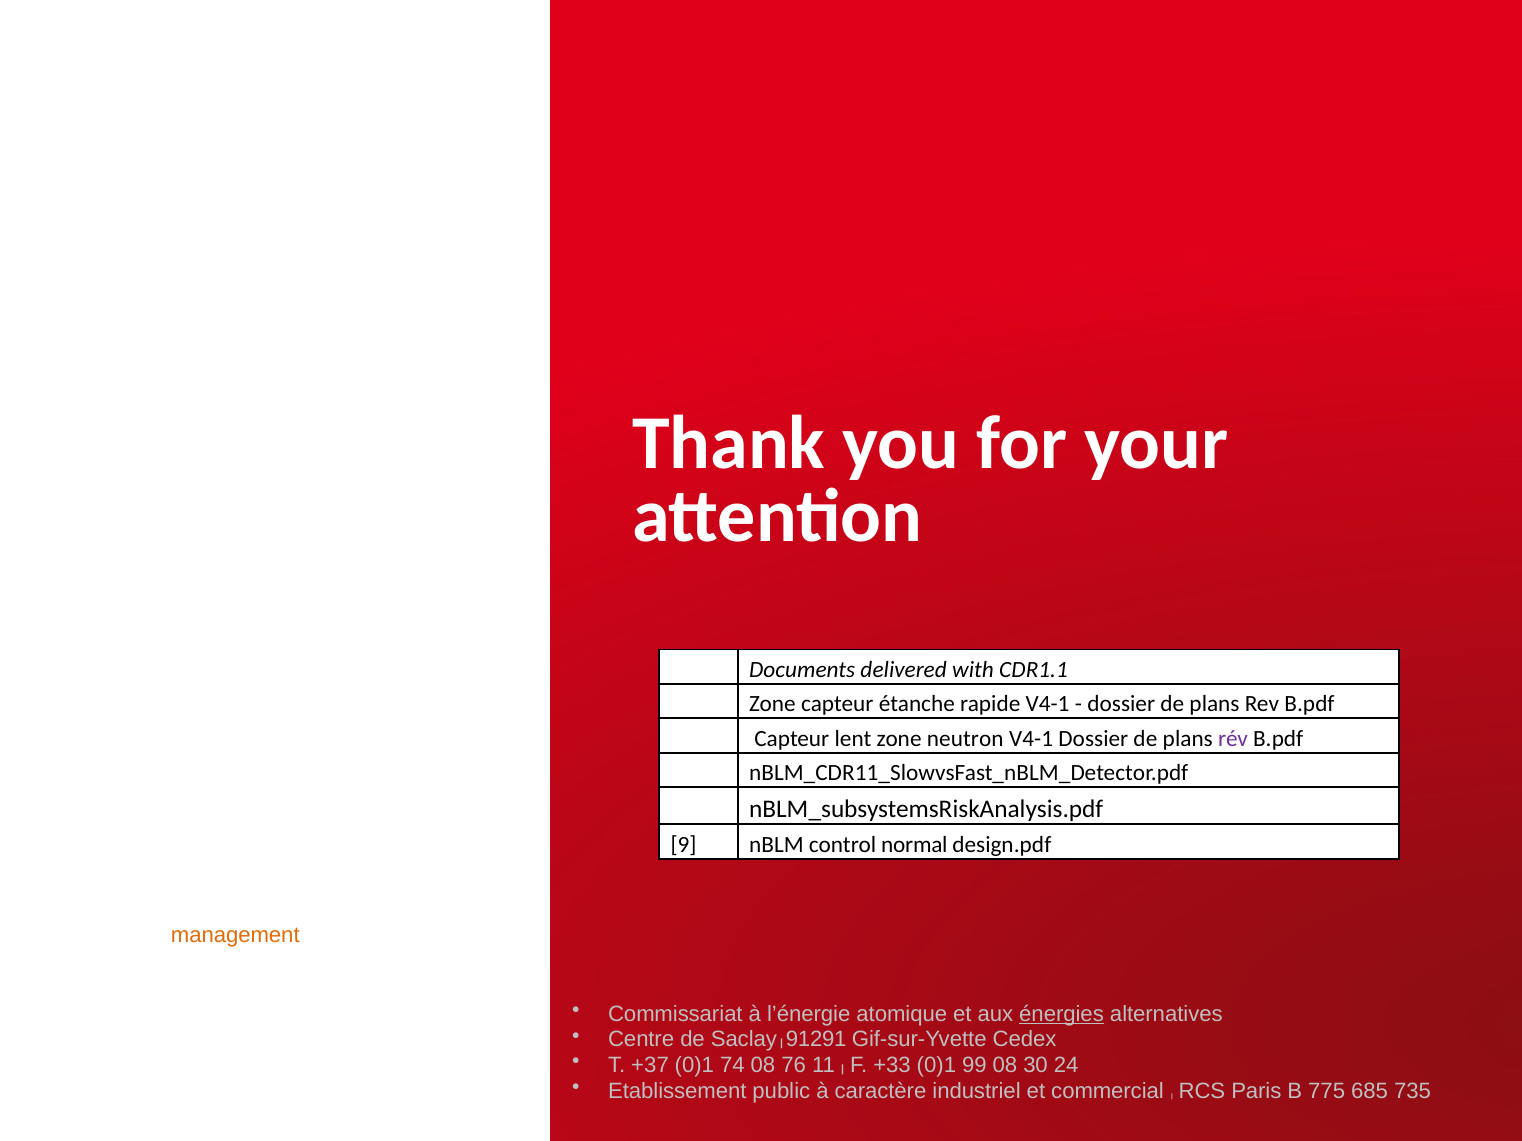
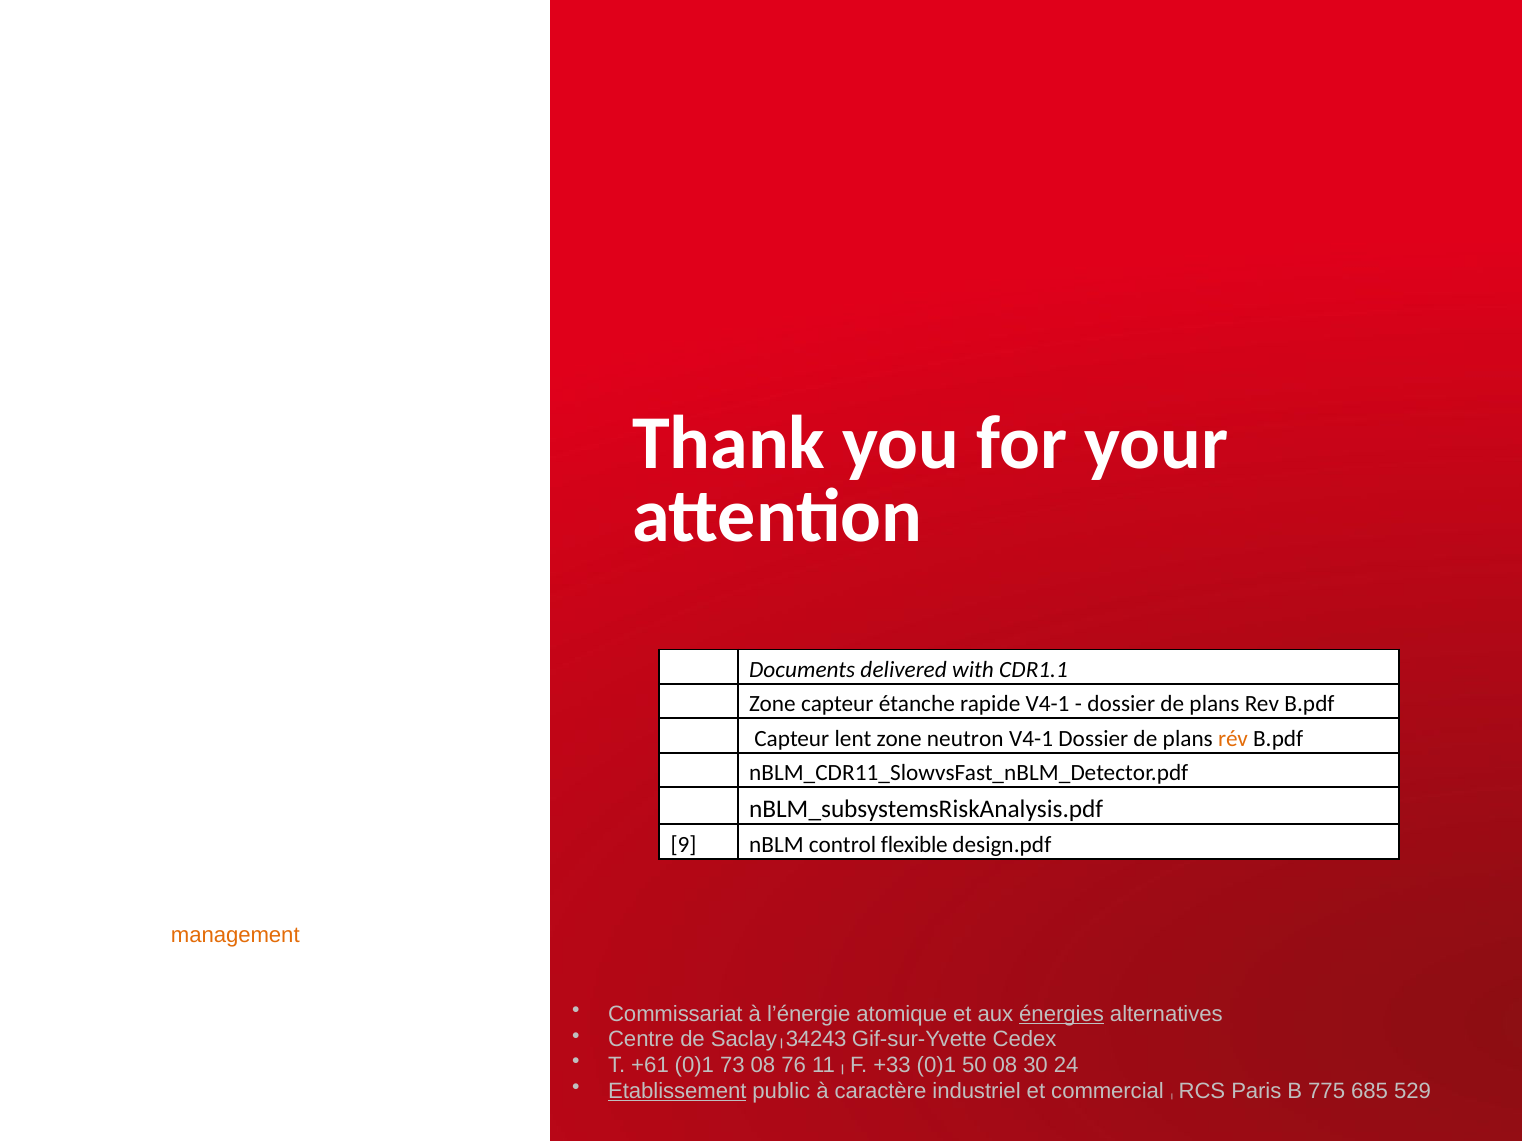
rév colour: purple -> orange
normal: normal -> flexible
91291: 91291 -> 34243
+37: +37 -> +61
74: 74 -> 73
99: 99 -> 50
Etablissement underline: none -> present
735: 735 -> 529
